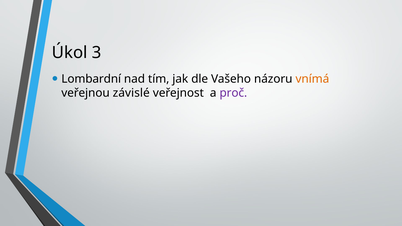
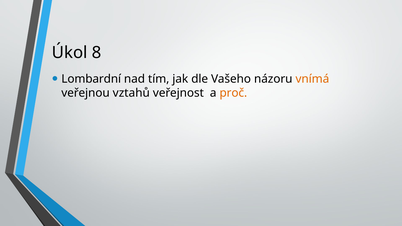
3: 3 -> 8
závislé: závislé -> vztahů
proč colour: purple -> orange
